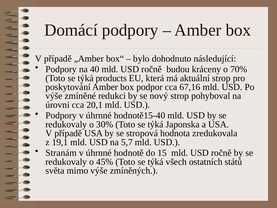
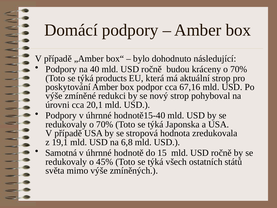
redukovaly o 30%: 30% -> 70%
5,7: 5,7 -> 6,8
Stranám: Stranám -> Samotná
